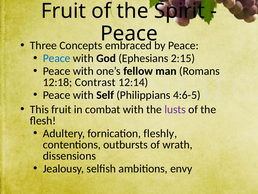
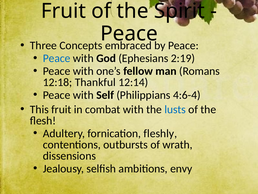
2:15: 2:15 -> 2:19
Contrast: Contrast -> Thankful
4:6-5: 4:6-5 -> 4:6-4
lusts colour: purple -> blue
